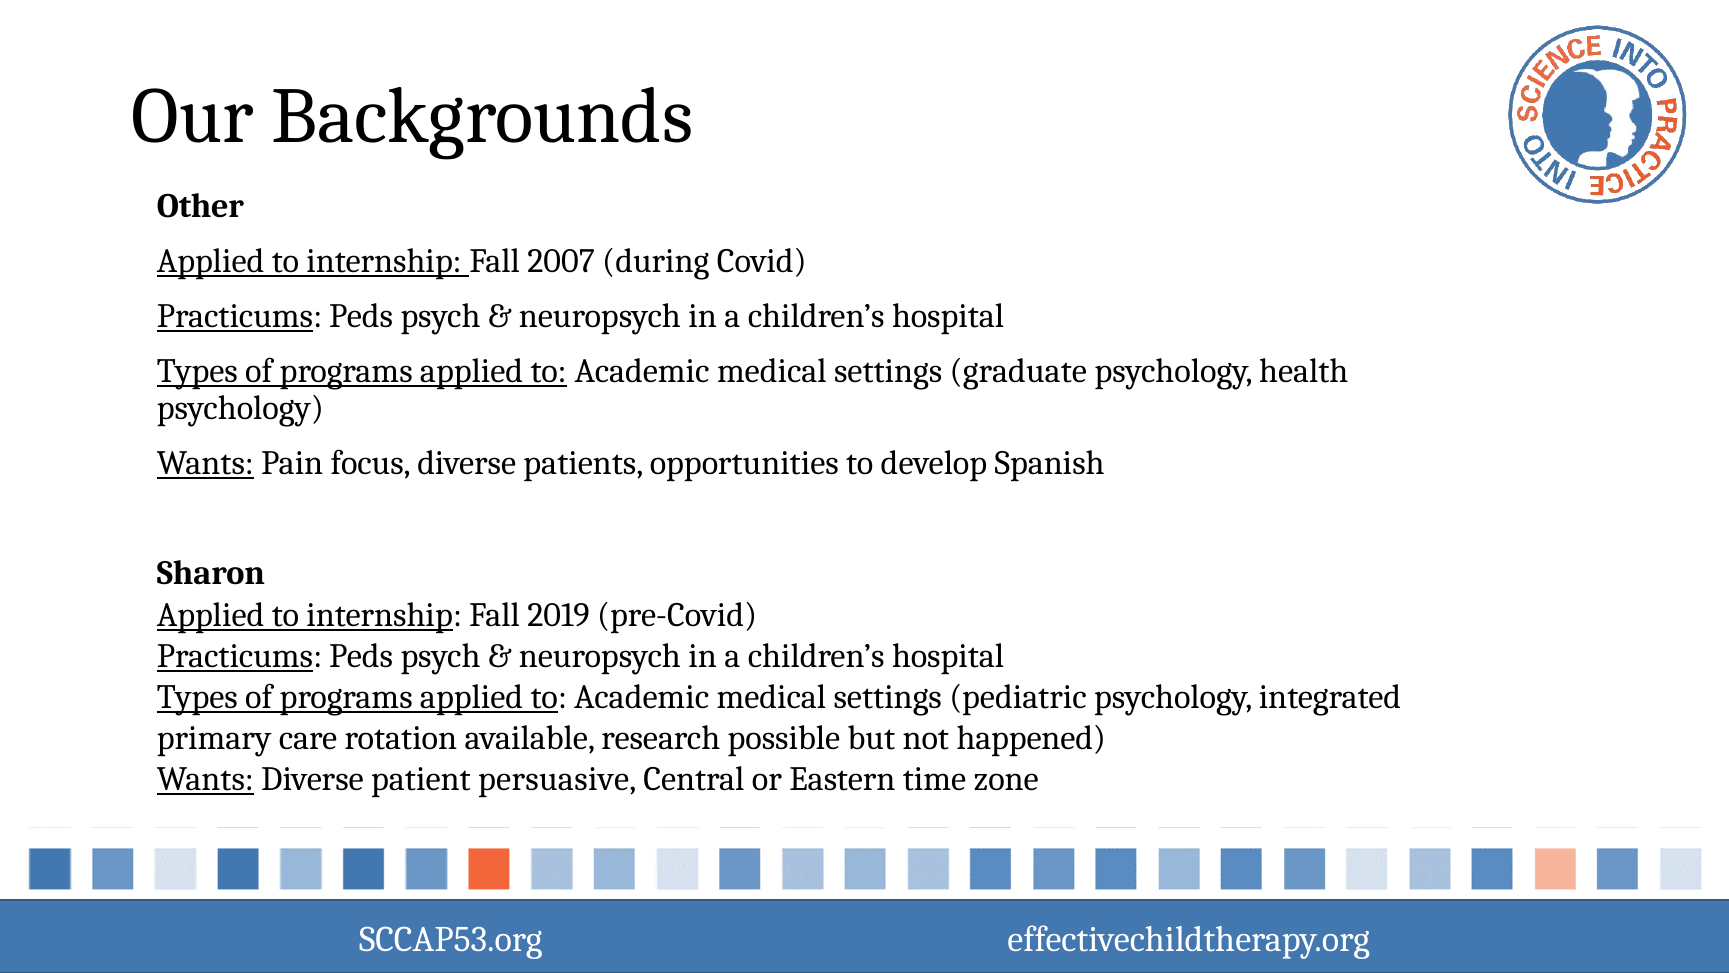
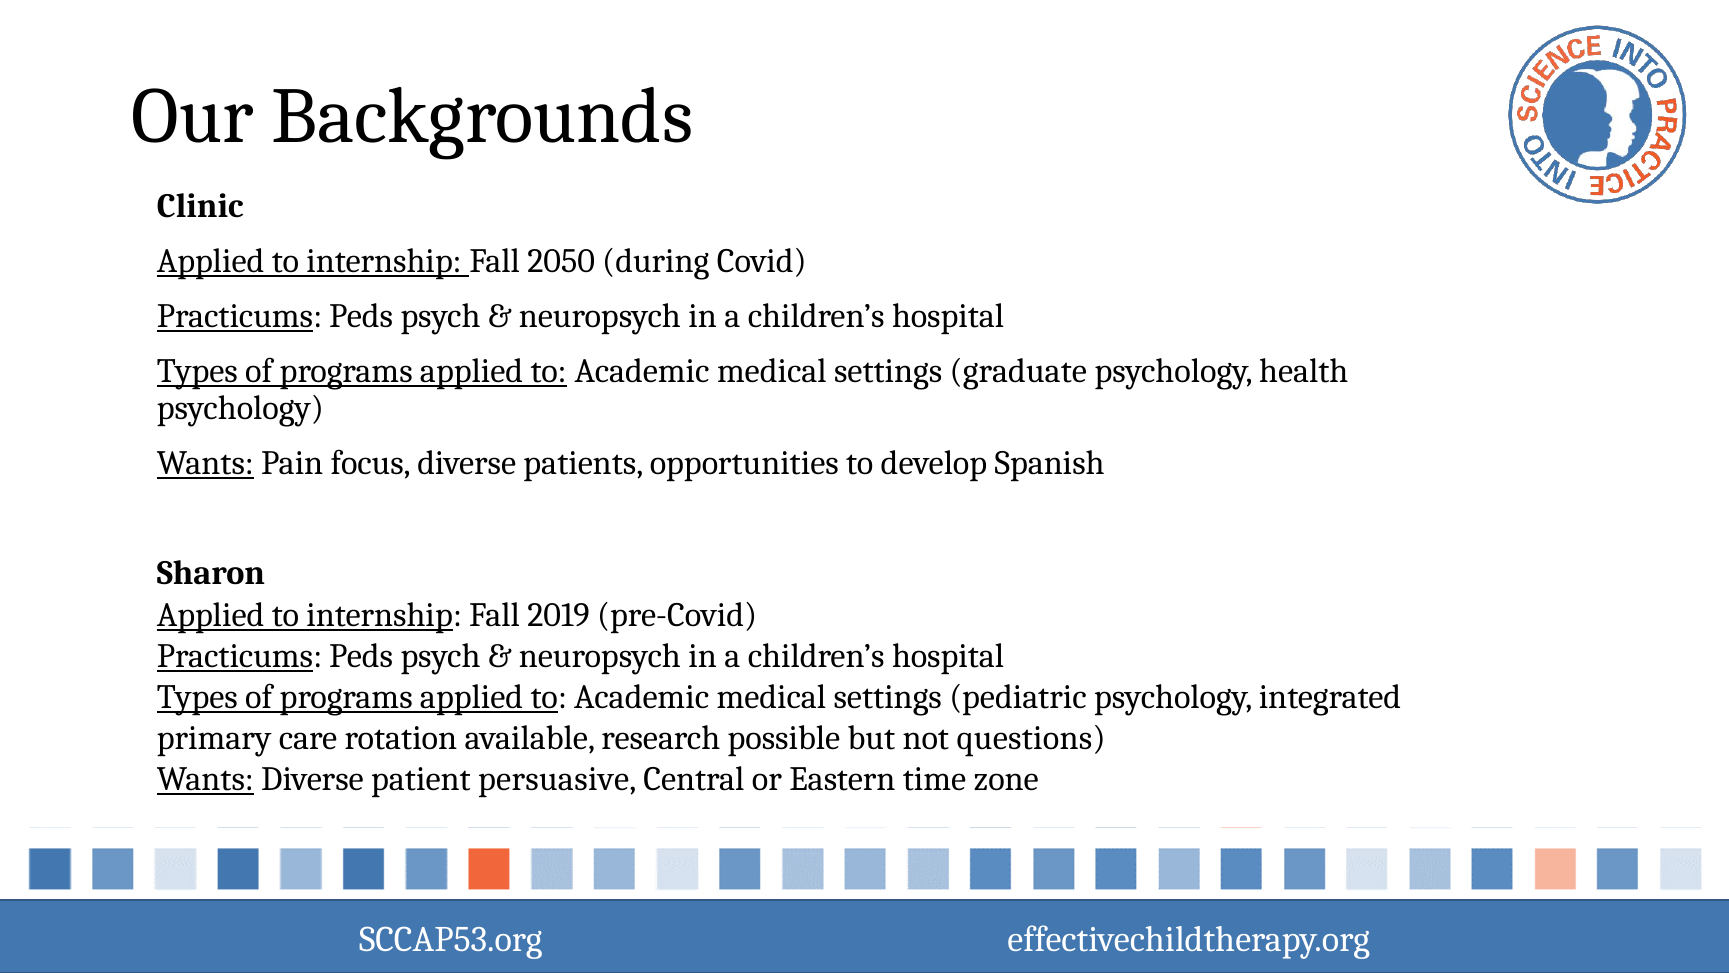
Other: Other -> Clinic
2007: 2007 -> 2050
happened: happened -> questions
